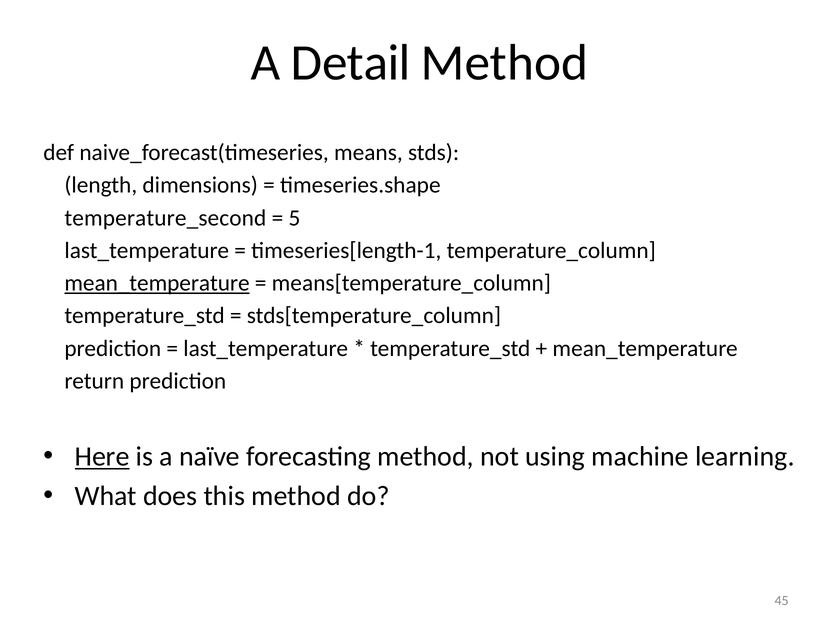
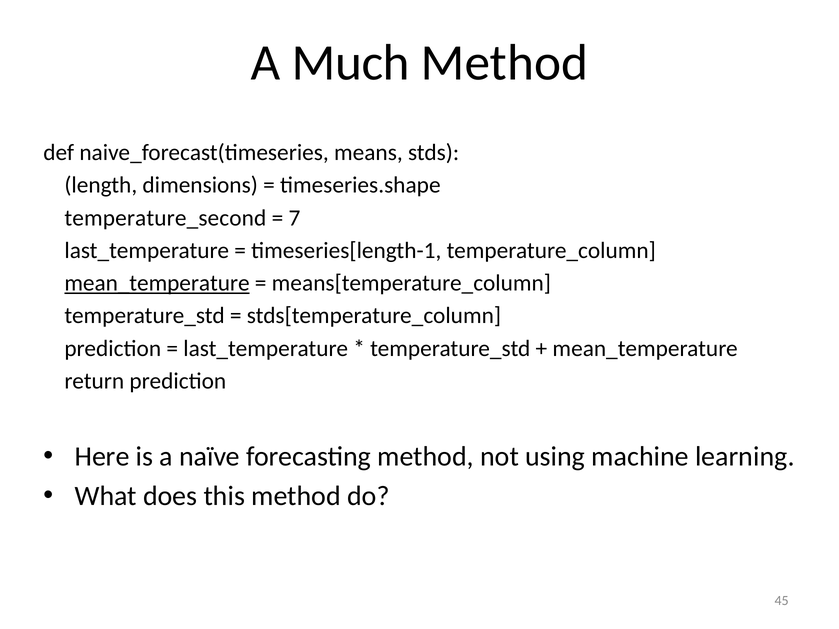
Detail: Detail -> Much
5: 5 -> 7
Here underline: present -> none
